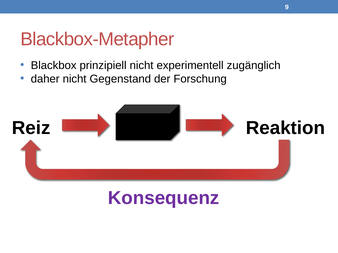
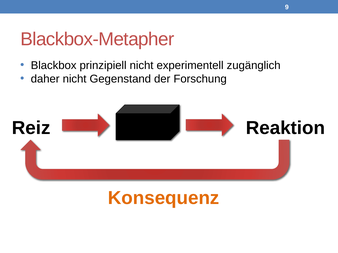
Konsequenz colour: purple -> orange
